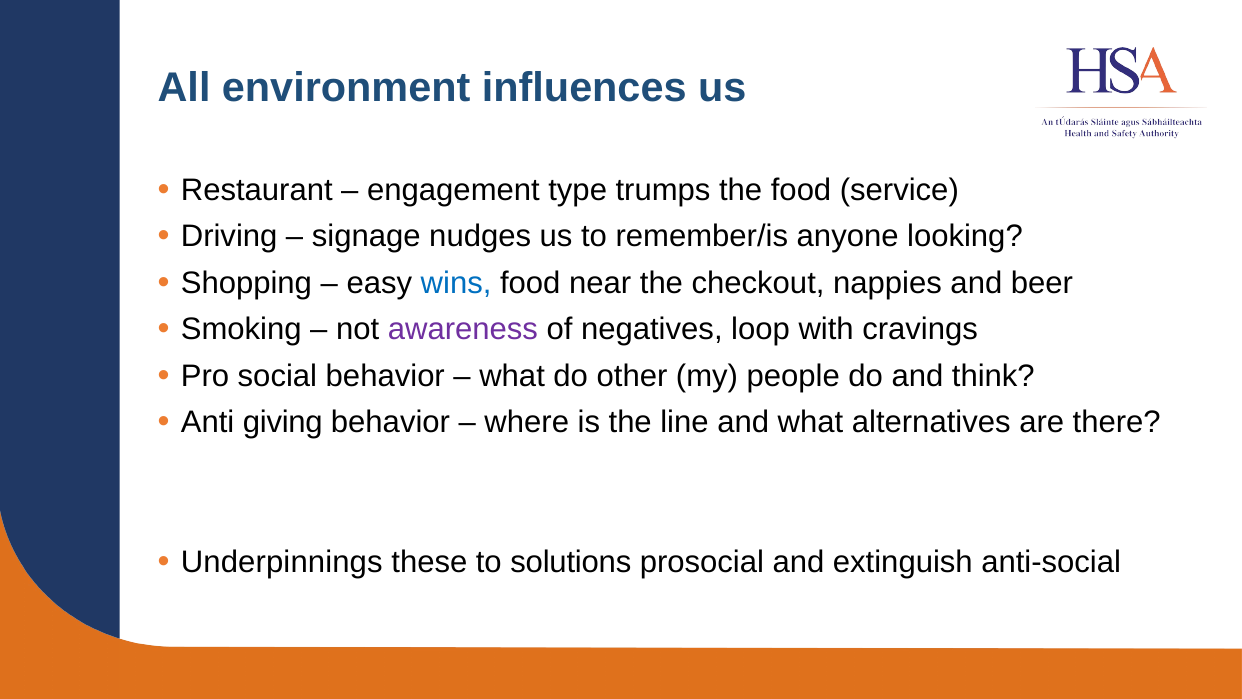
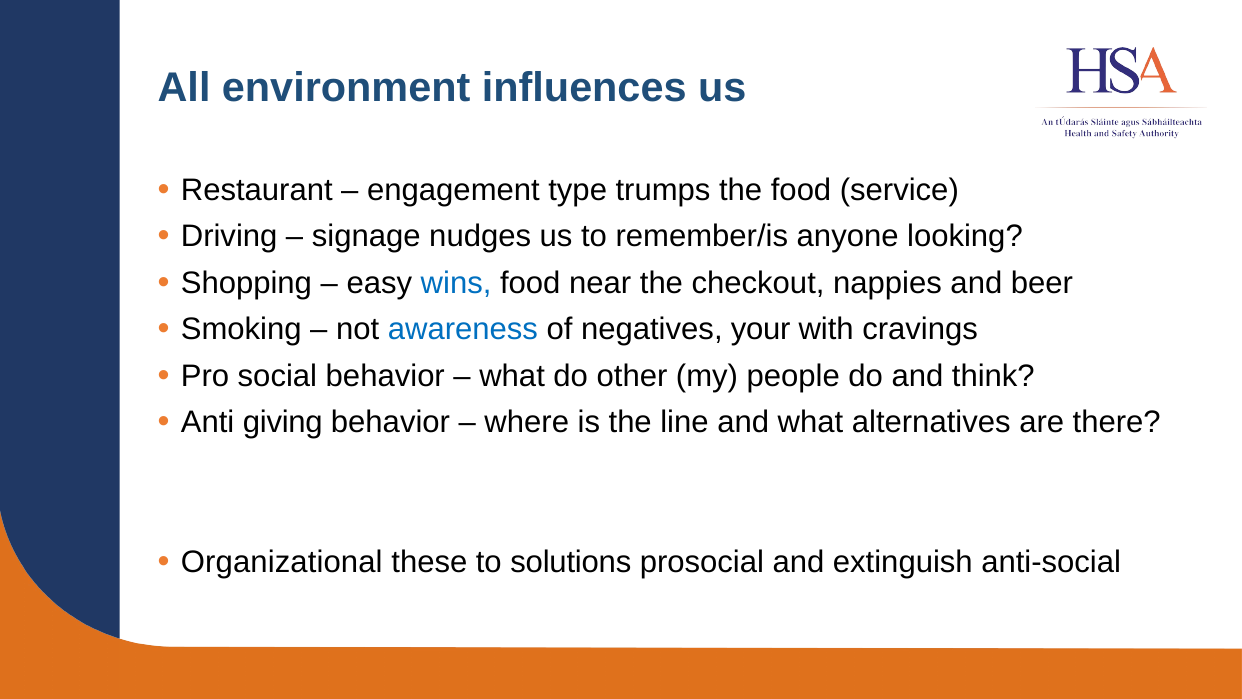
awareness colour: purple -> blue
loop: loop -> your
Underpinnings: Underpinnings -> Organizational
